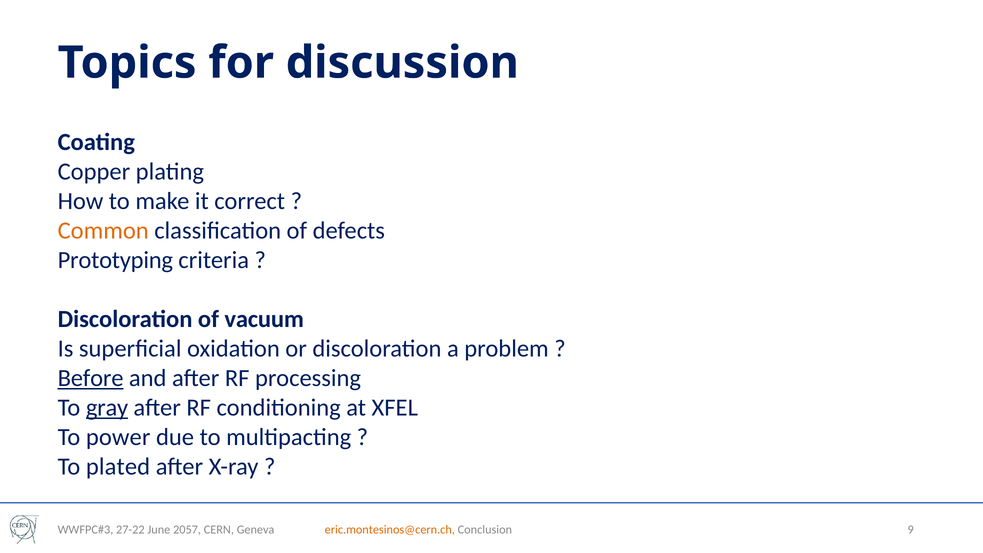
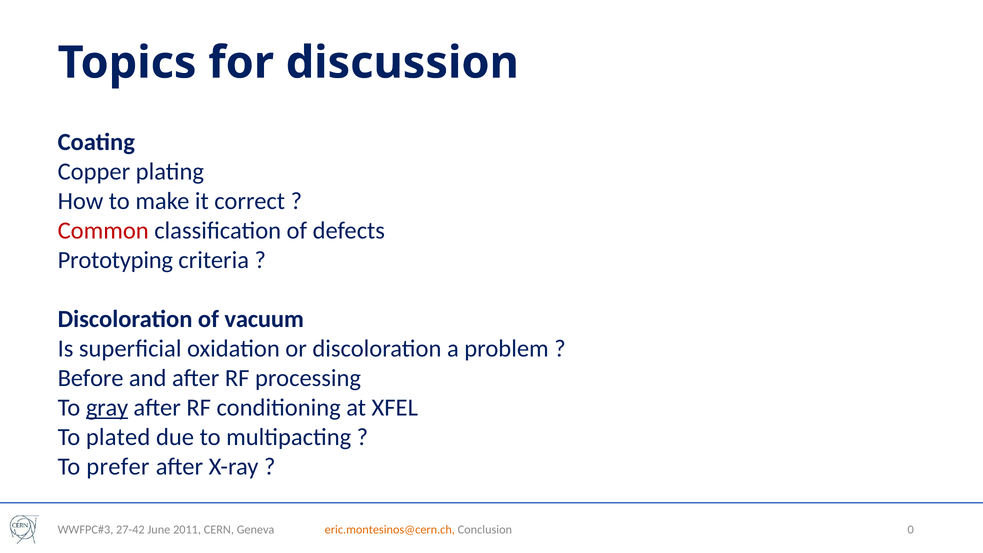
Common colour: orange -> red
Before underline: present -> none
power: power -> plated
plated: plated -> prefer
27-22: 27-22 -> 27-42
2057: 2057 -> 2011
9: 9 -> 0
